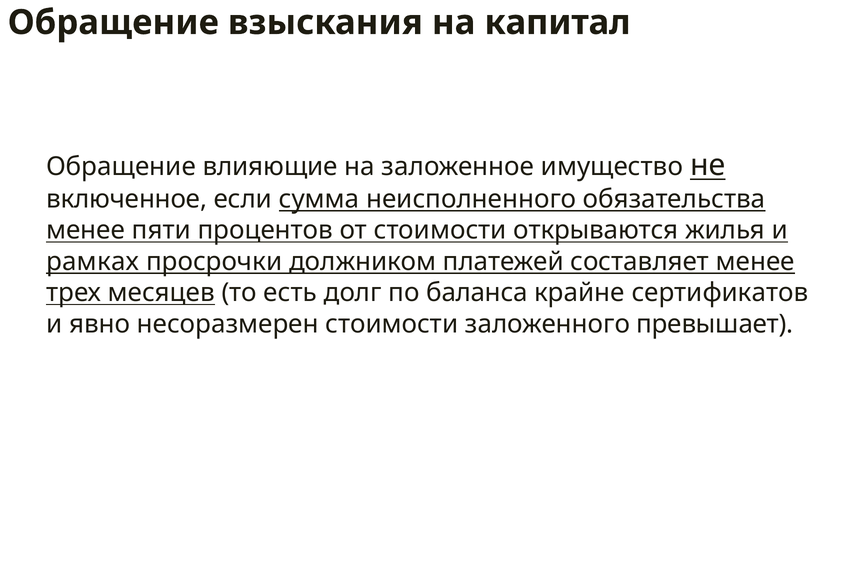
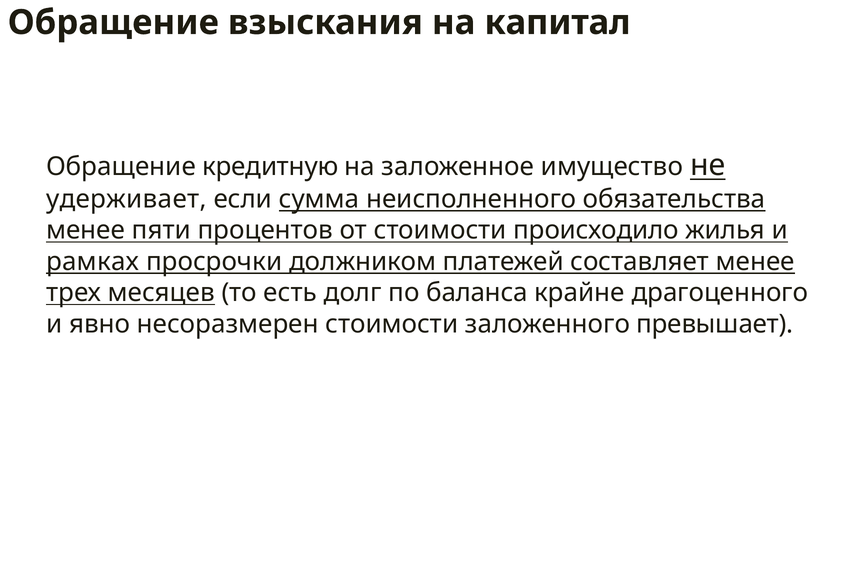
влияющие: влияющие -> кредитную
включенное: включенное -> удерживает
открываются: открываются -> происходило
сертификатов: сертификатов -> драгоценного
